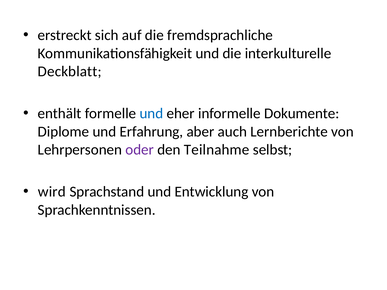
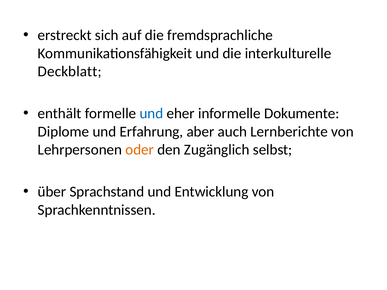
oder colour: purple -> orange
Teilnahme: Teilnahme -> Zugänglich
wird: wird -> über
